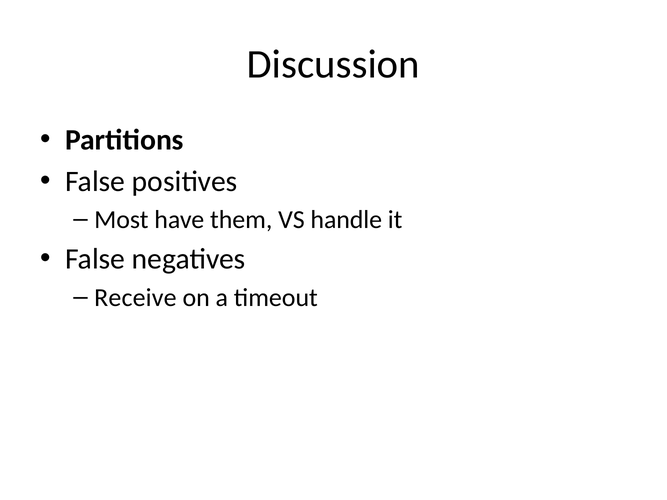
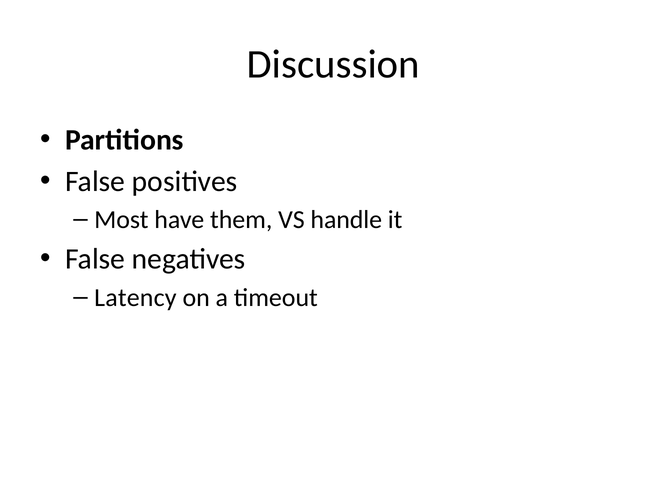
Receive: Receive -> Latency
